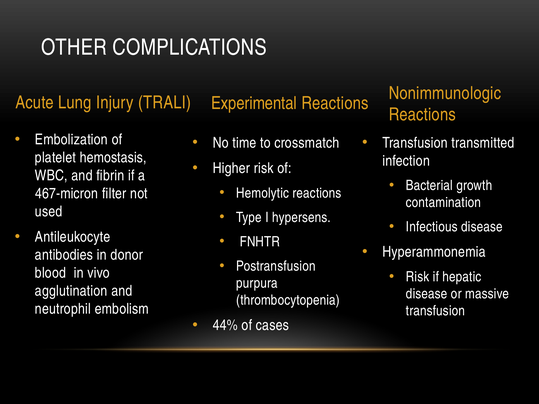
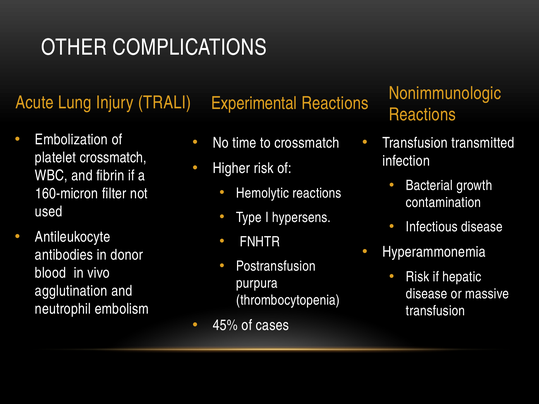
platelet hemostasis: hemostasis -> crossmatch
467-micron: 467-micron -> 160-micron
44%: 44% -> 45%
